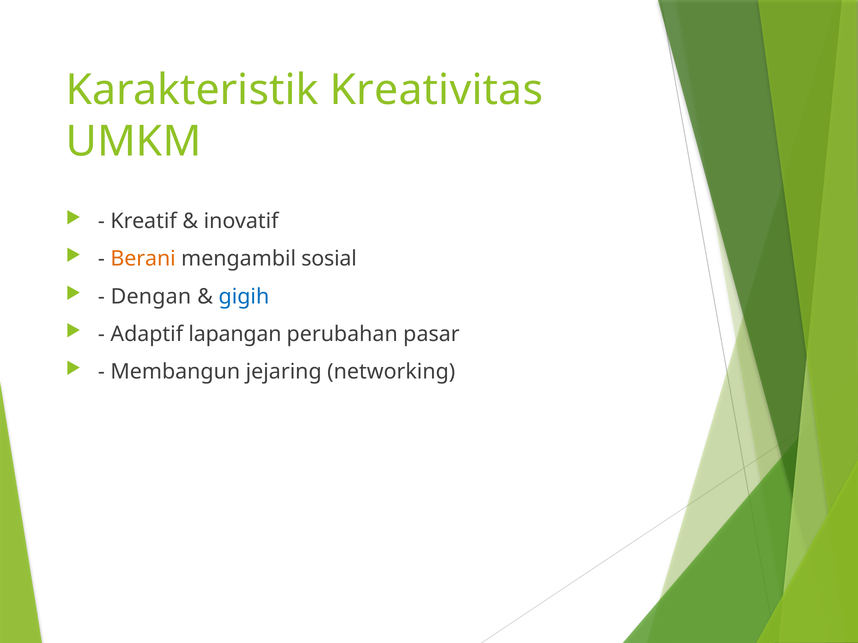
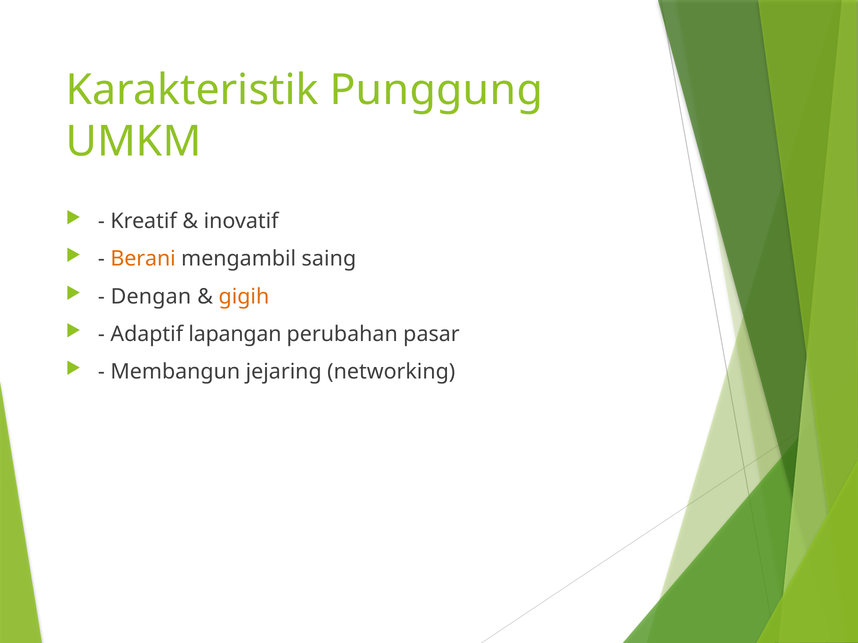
Kreativitas: Kreativitas -> Punggung
sosial: sosial -> saing
gigih colour: blue -> orange
